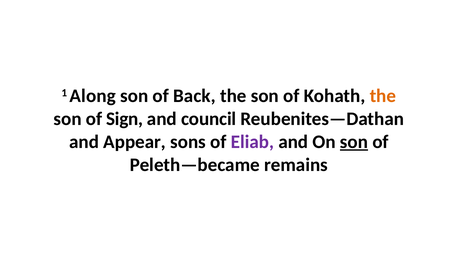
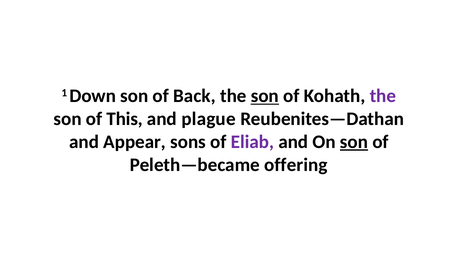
Along: Along -> Down
son at (265, 96) underline: none -> present
the at (383, 96) colour: orange -> purple
Sign: Sign -> This
council: council -> plague
remains: remains -> offering
